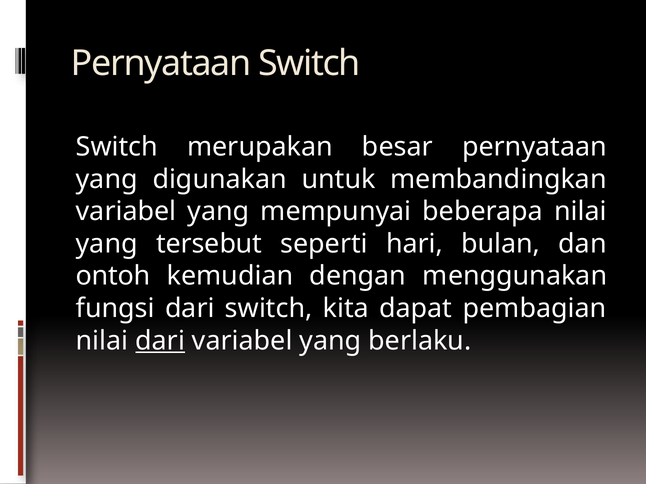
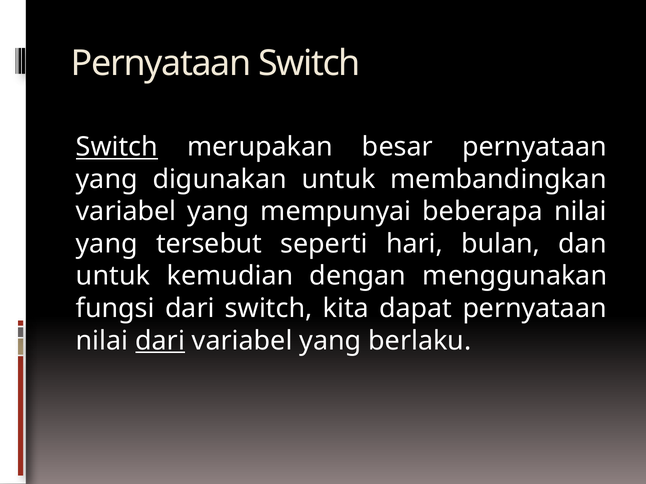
Switch at (117, 147) underline: none -> present
ontoh at (113, 276): ontoh -> untuk
dapat pembagian: pembagian -> pernyataan
